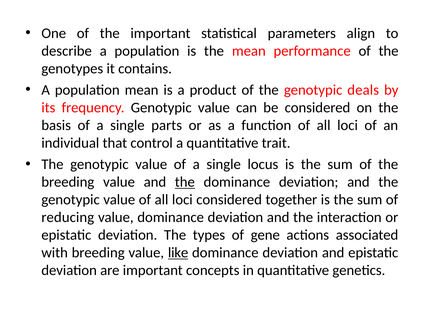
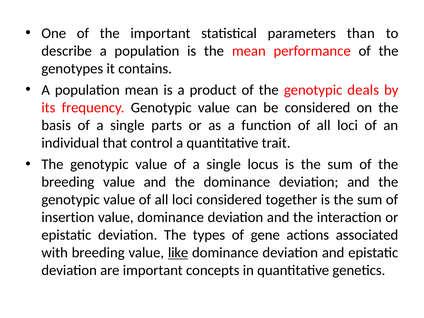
align: align -> than
the at (185, 182) underline: present -> none
reducing: reducing -> insertion
